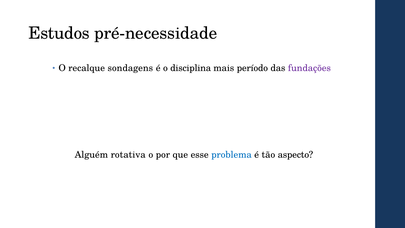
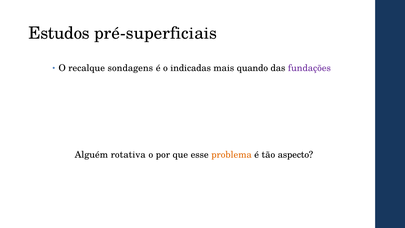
pré-necessidade: pré-necessidade -> pré-superficiais
disciplina: disciplina -> indicadas
período: período -> quando
problema colour: blue -> orange
